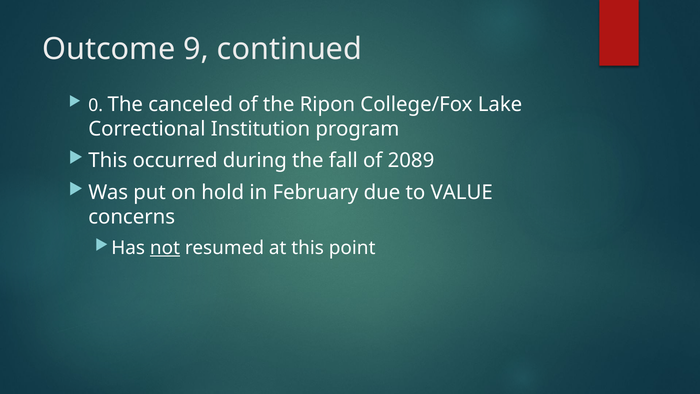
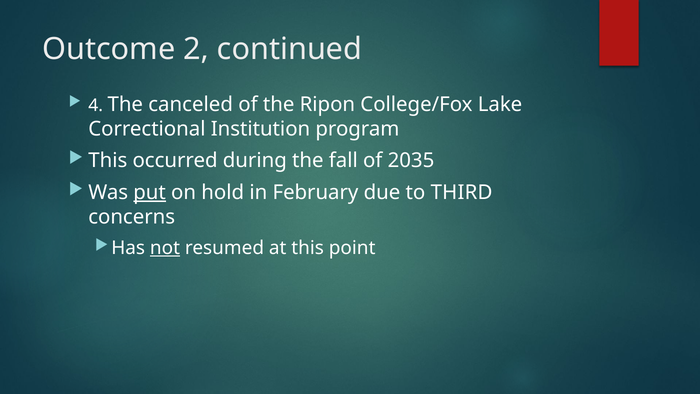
9: 9 -> 2
0: 0 -> 4
2089: 2089 -> 2035
put underline: none -> present
VALUE: VALUE -> THIRD
